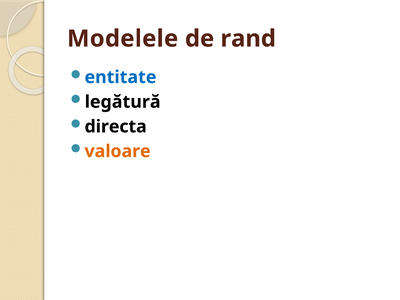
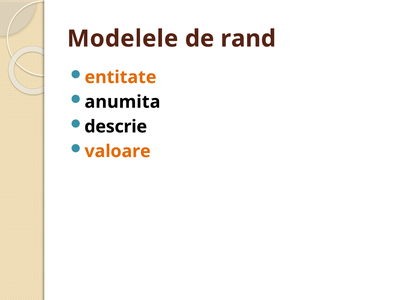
entitate colour: blue -> orange
legătură: legătură -> anumita
directa: directa -> descrie
